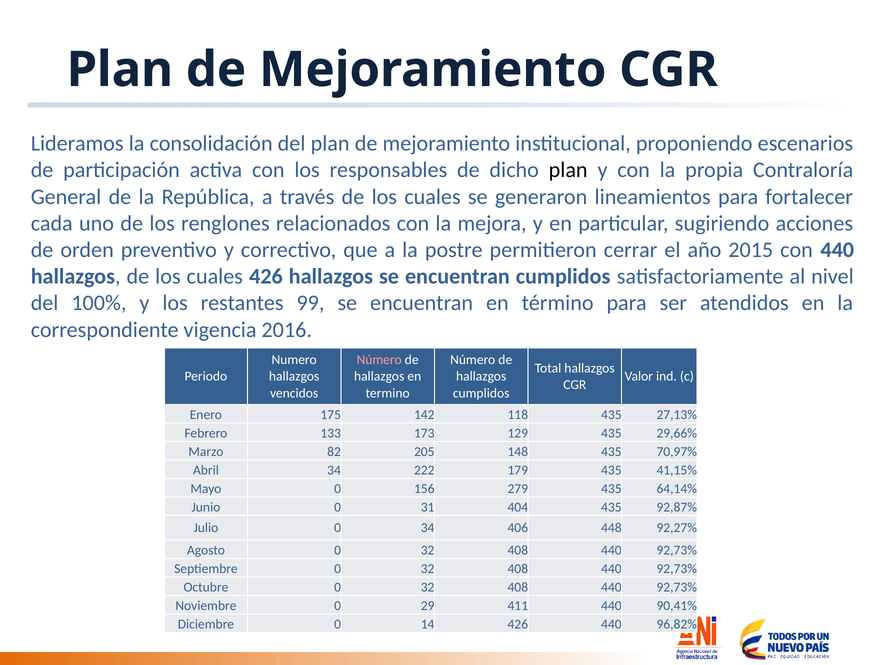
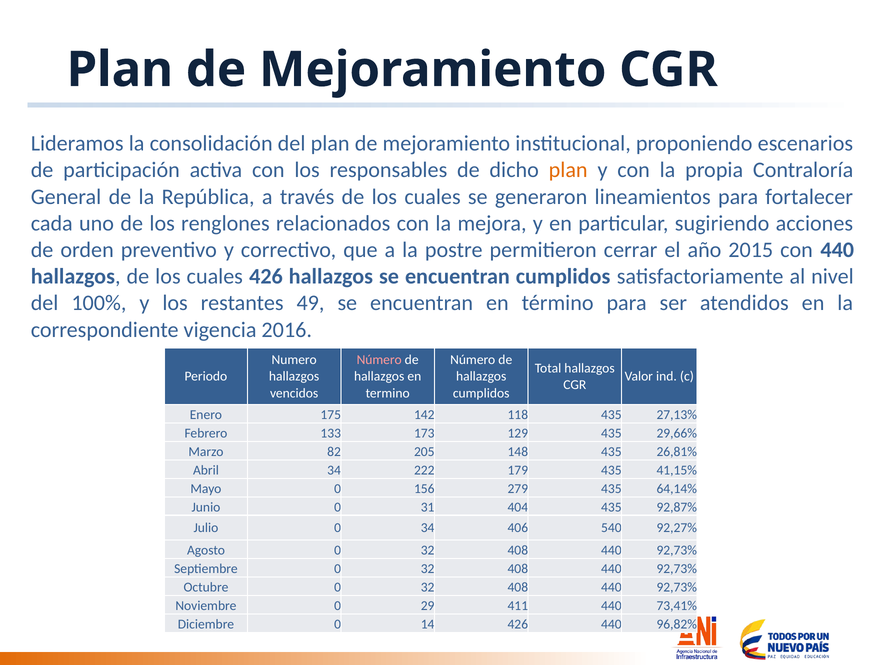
plan at (568, 170) colour: black -> orange
99: 99 -> 49
70,97%: 70,97% -> 26,81%
448: 448 -> 540
90,41%: 90,41% -> 73,41%
